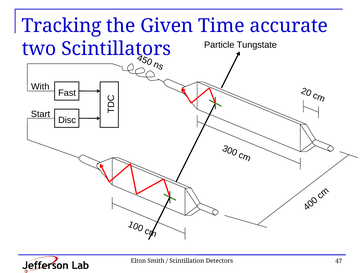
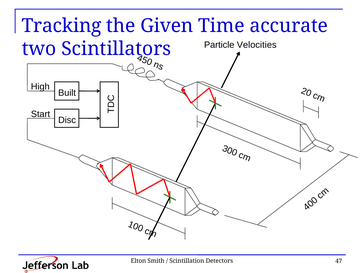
Tungstate: Tungstate -> Velocities
With: With -> High
Fast: Fast -> Built
